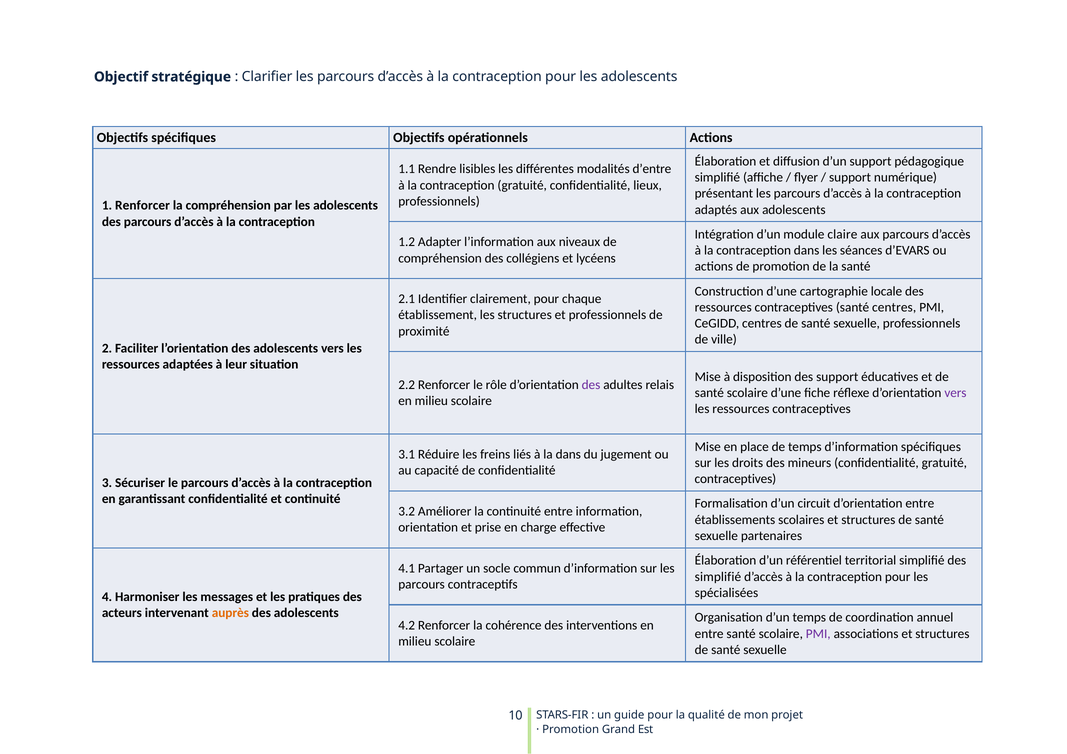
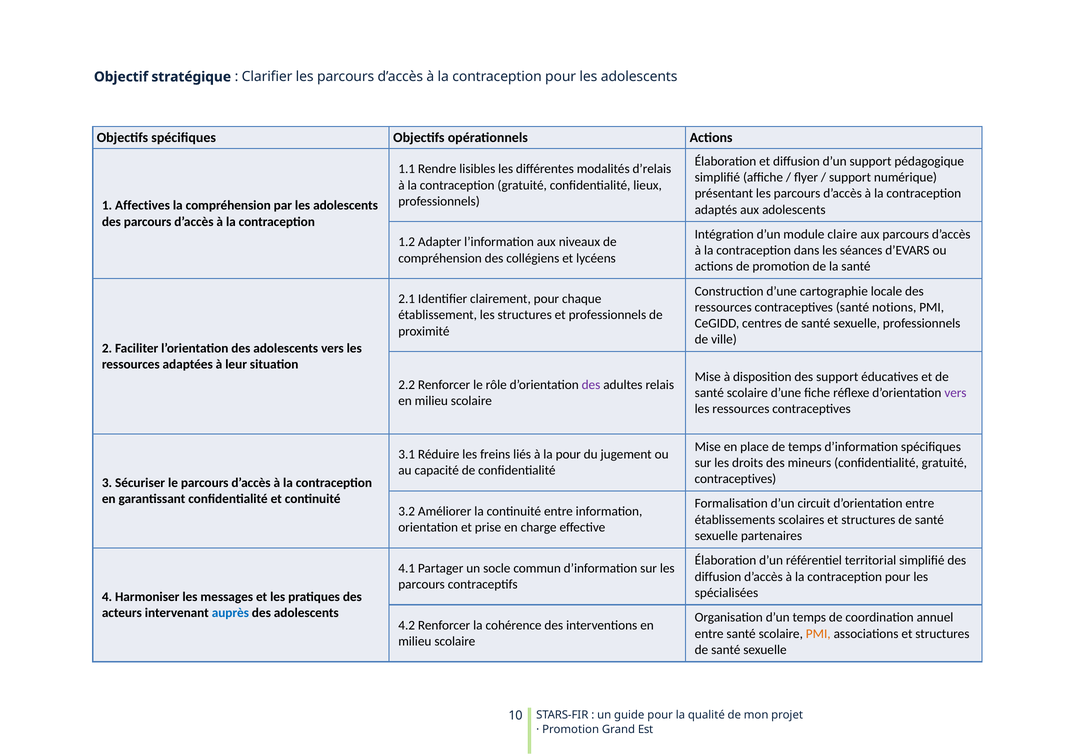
d’entre: d’entre -> d’relais
1 Renforcer: Renforcer -> Affectives
santé centres: centres -> notions
la dans: dans -> pour
simplifié at (718, 577): simplifié -> diffusion
auprès colour: orange -> blue
PMI at (818, 634) colour: purple -> orange
